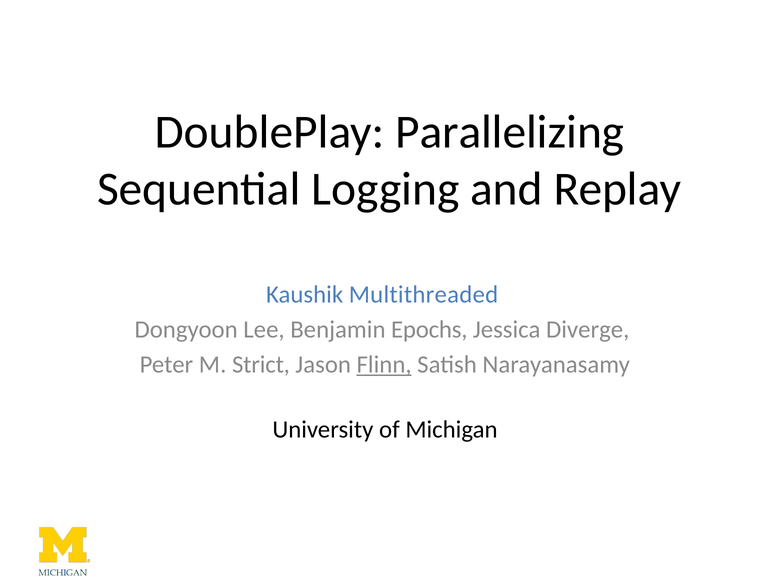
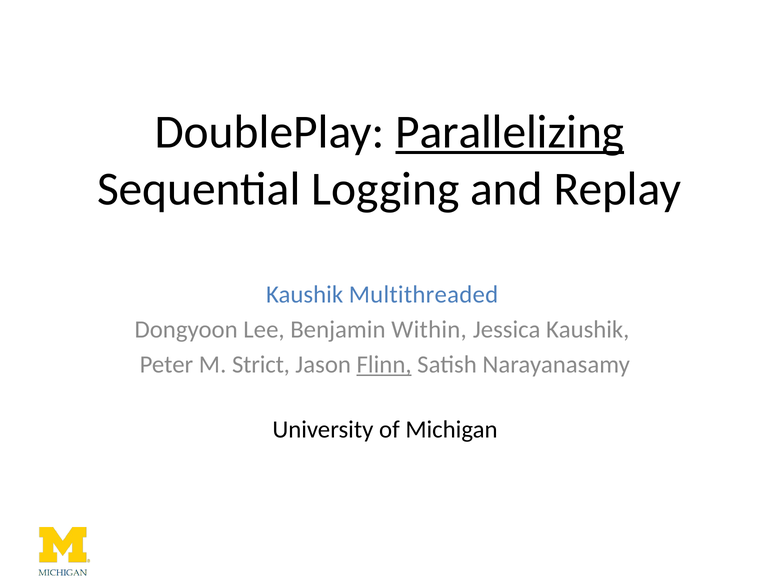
Parallelizing underline: none -> present
Epochs: Epochs -> Within
Jessica Diverge: Diverge -> Kaushik
